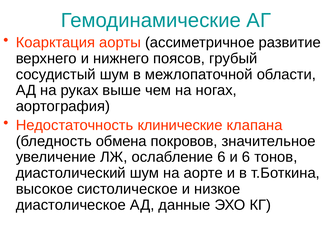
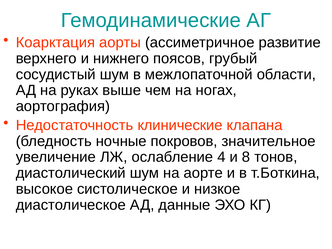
обмена: обмена -> ночные
ослабление 6: 6 -> 4
и 6: 6 -> 8
